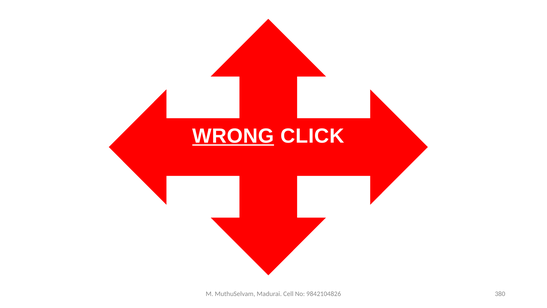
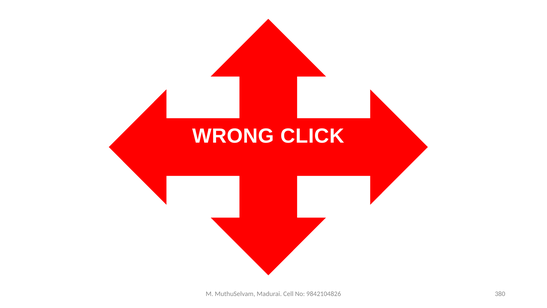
WRONG underline: present -> none
